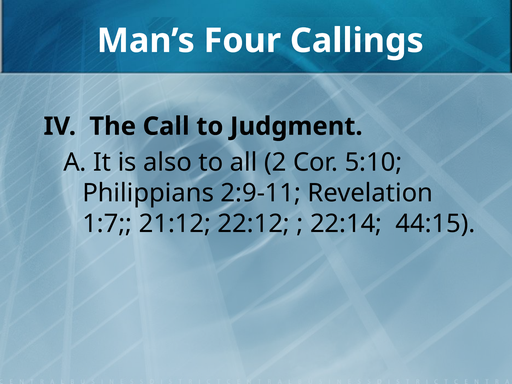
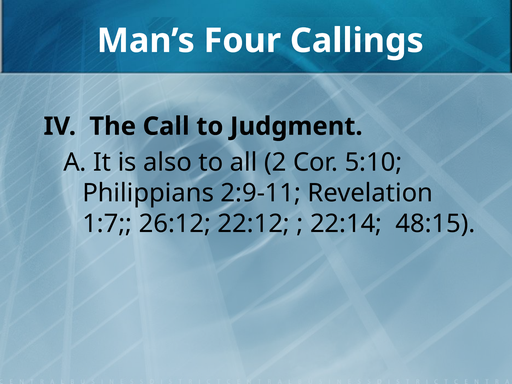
21:12: 21:12 -> 26:12
44:15: 44:15 -> 48:15
